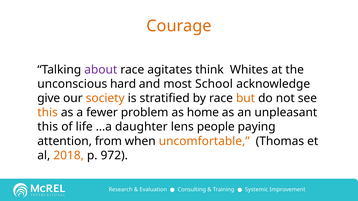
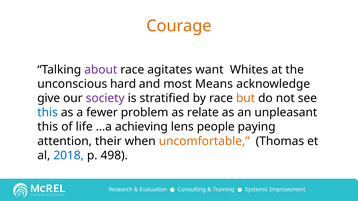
think: think -> want
School: School -> Means
society colour: orange -> purple
this at (48, 113) colour: orange -> blue
home: home -> relate
daughter: daughter -> achieving
from: from -> their
2018 colour: orange -> blue
972: 972 -> 498
